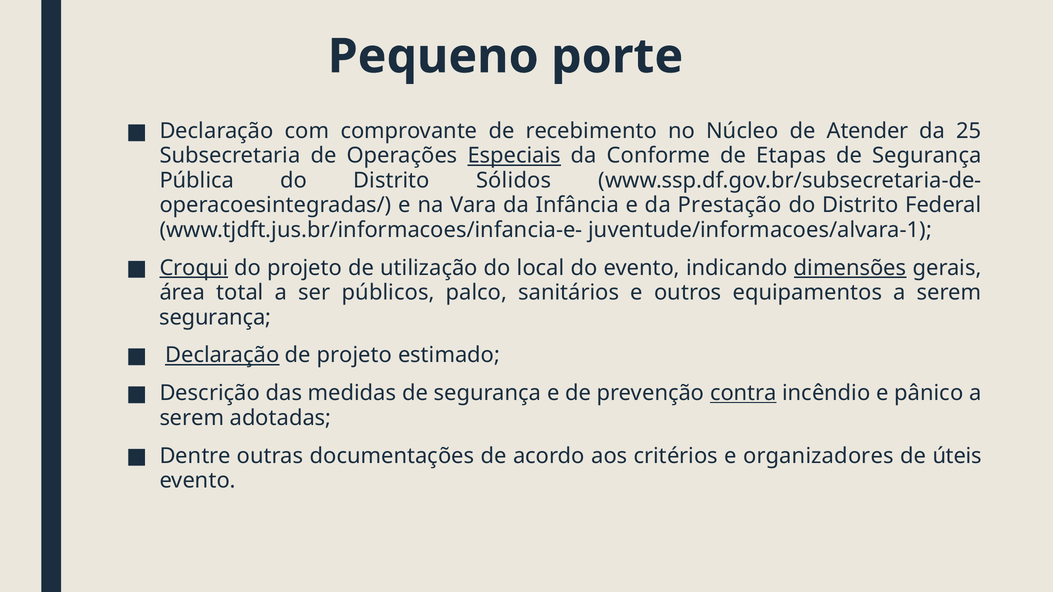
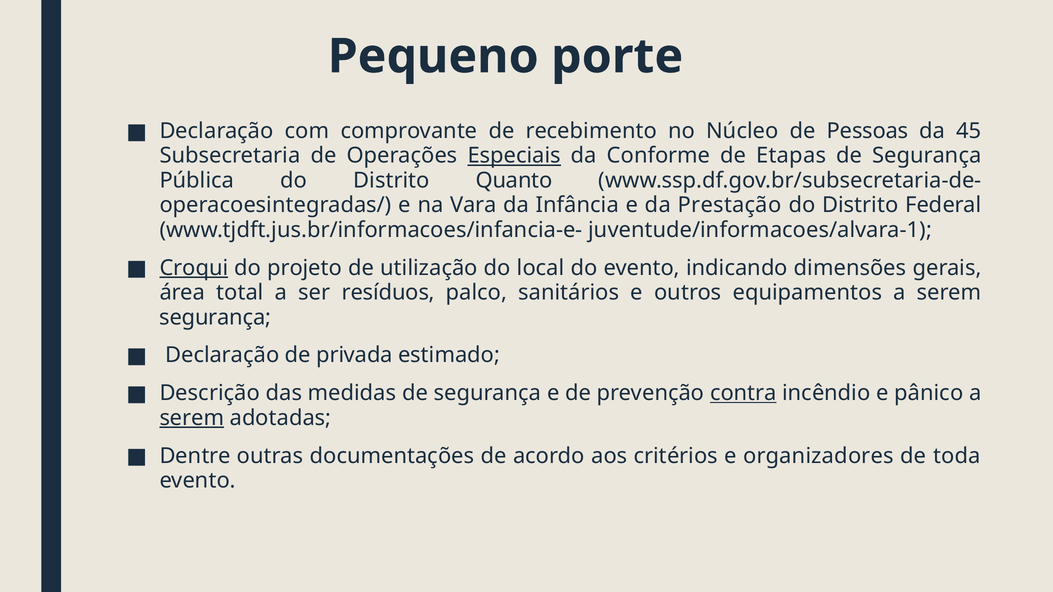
Atender: Atender -> Pessoas
25: 25 -> 45
Sólidos: Sólidos -> Quanto
dimensões underline: present -> none
públicos: públicos -> resíduos
Declaração at (222, 355) underline: present -> none
de projeto: projeto -> privada
serem at (192, 418) underline: none -> present
úteis: úteis -> toda
